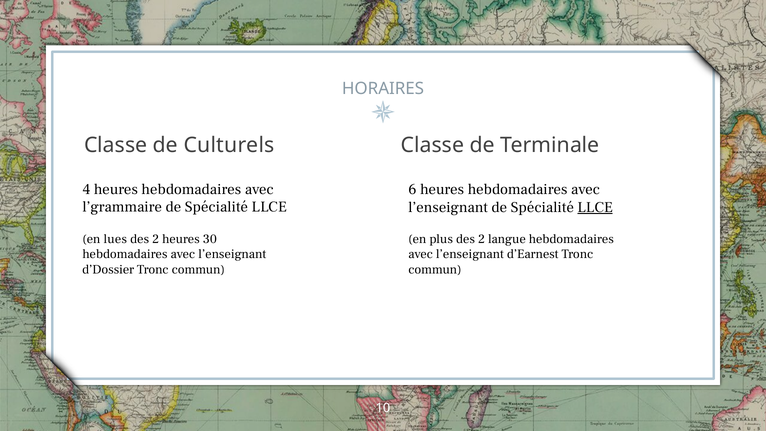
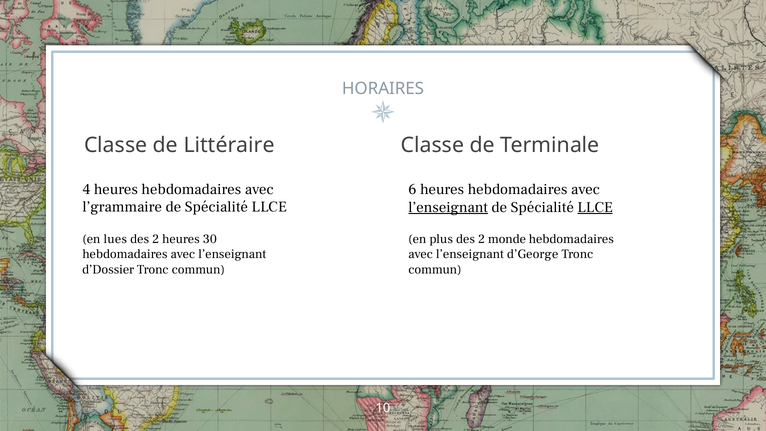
Culturels: Culturels -> Littéraire
l’enseignant at (448, 207) underline: none -> present
langue: langue -> monde
d’Earnest: d’Earnest -> d’George
